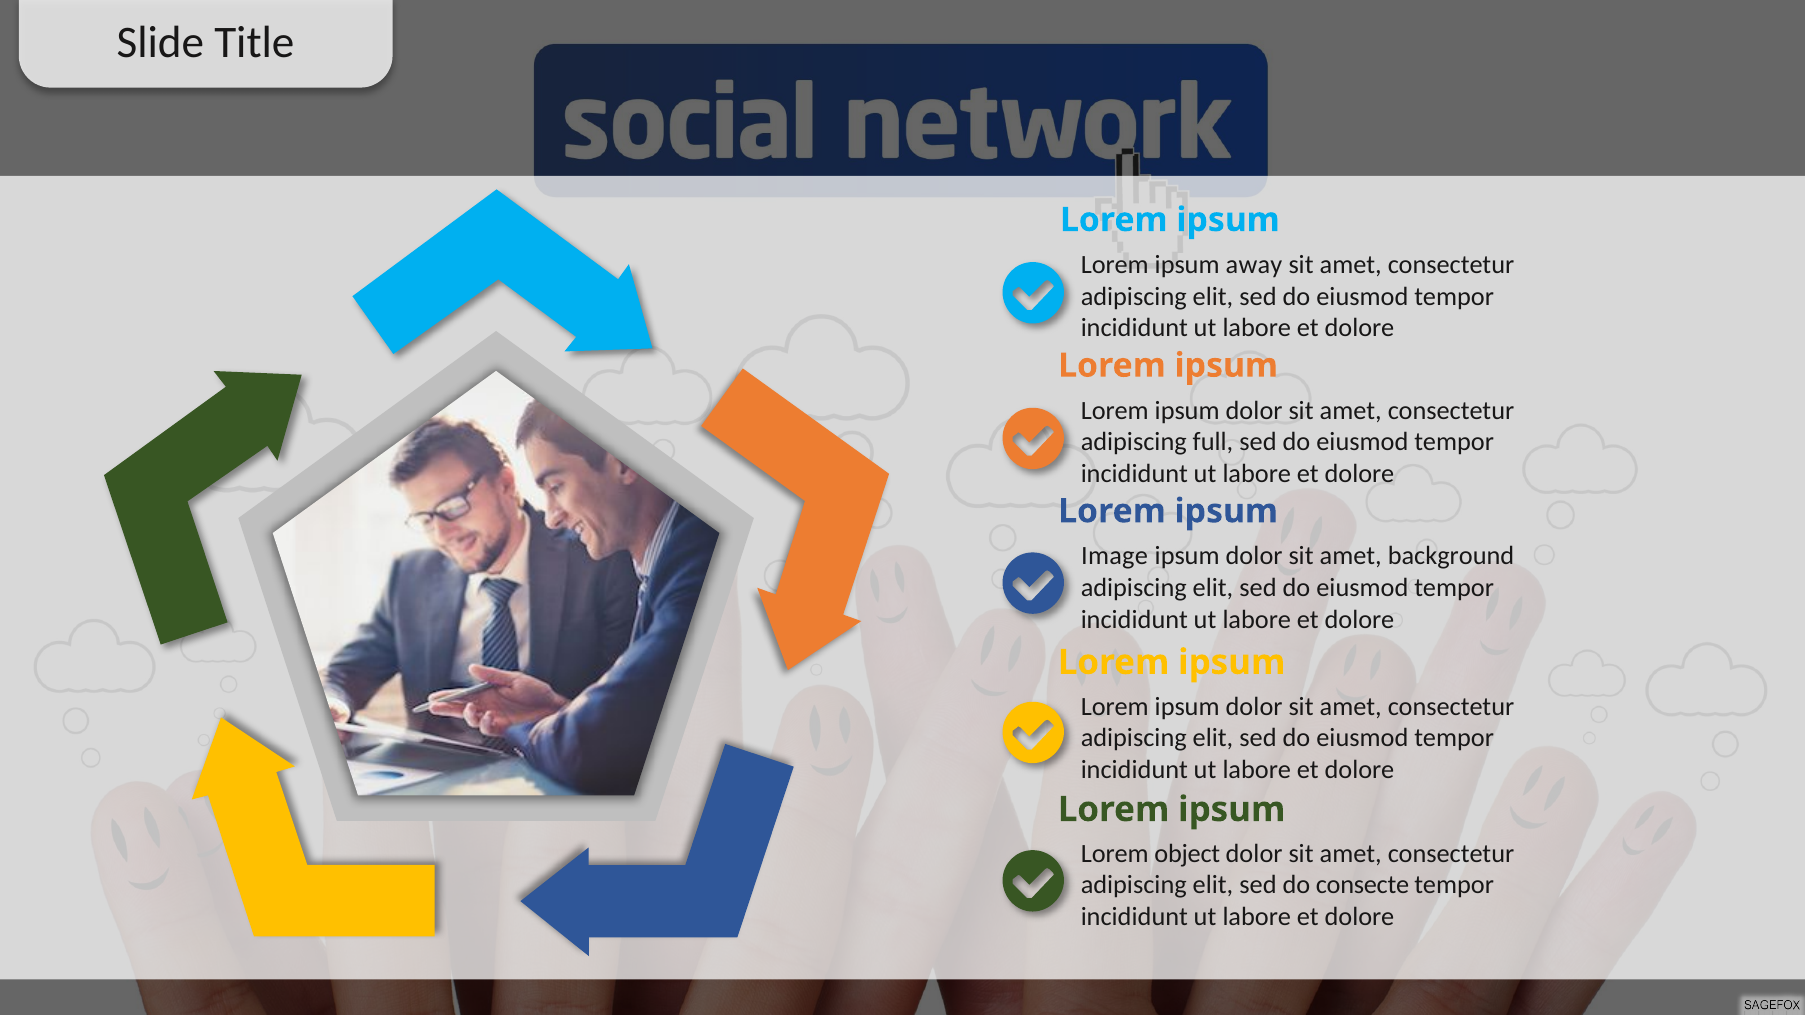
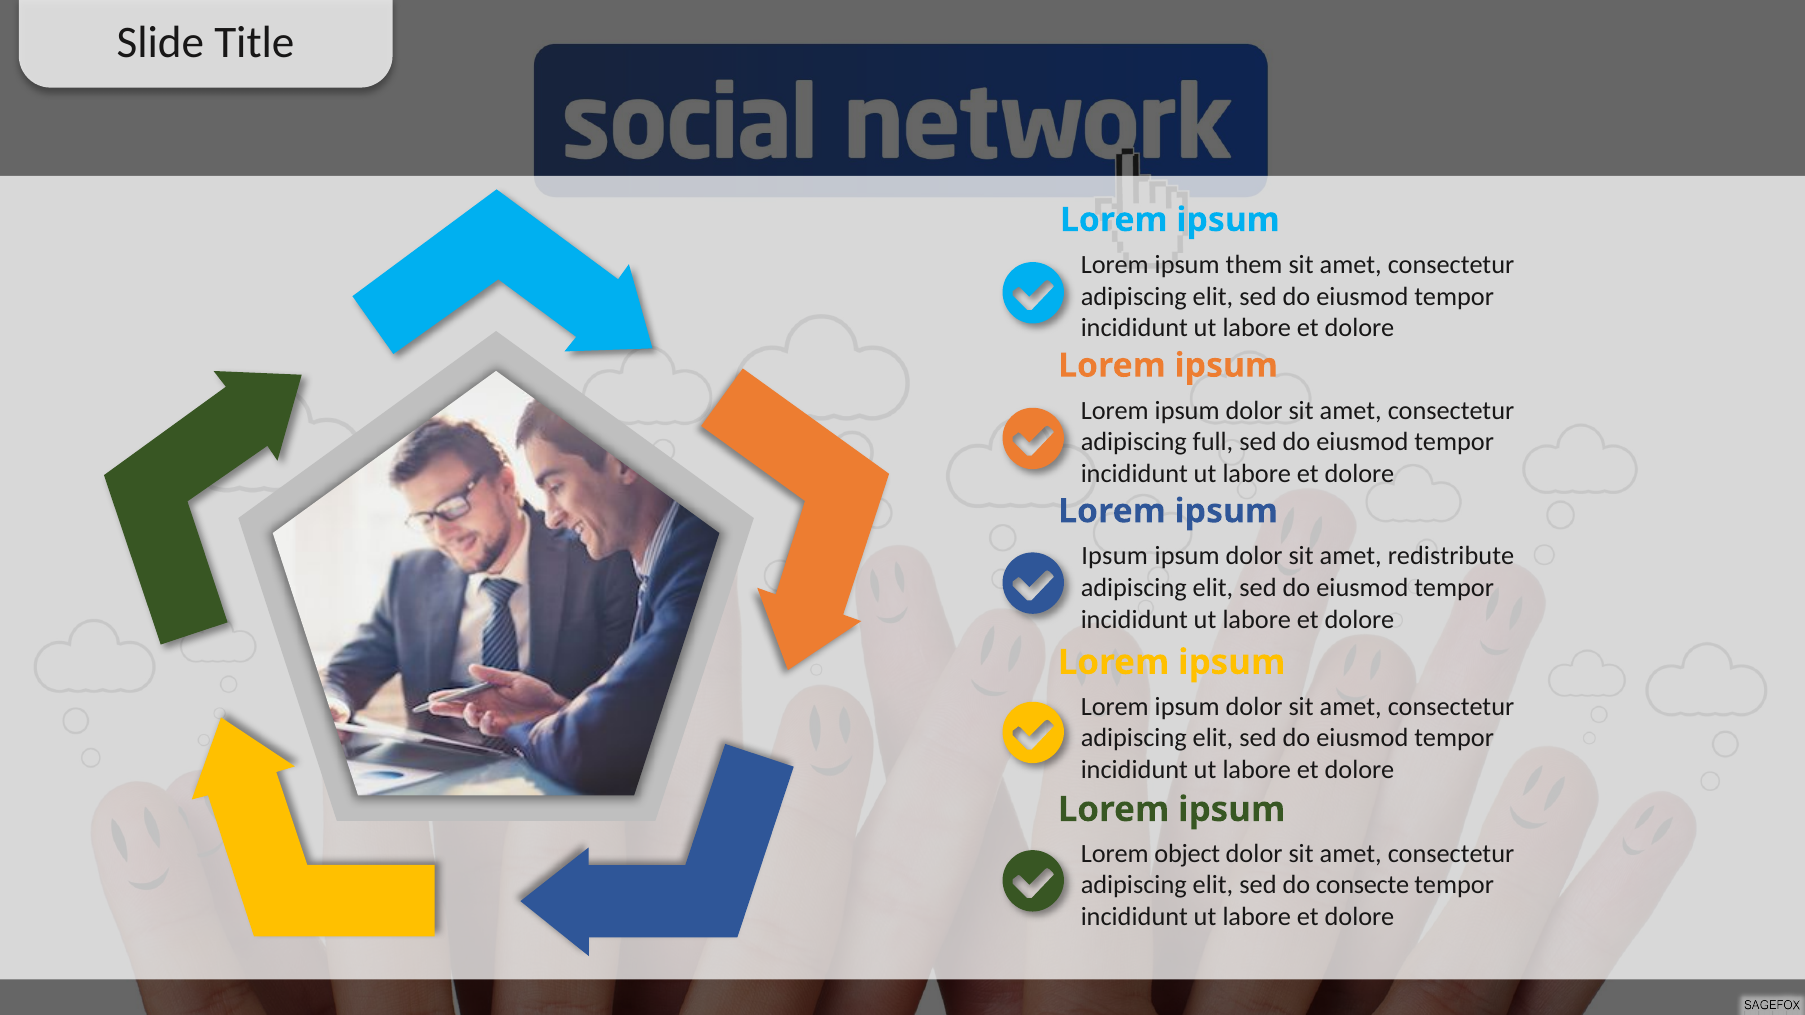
away: away -> them
Image at (1115, 556): Image -> Ipsum
background: background -> redistribute
